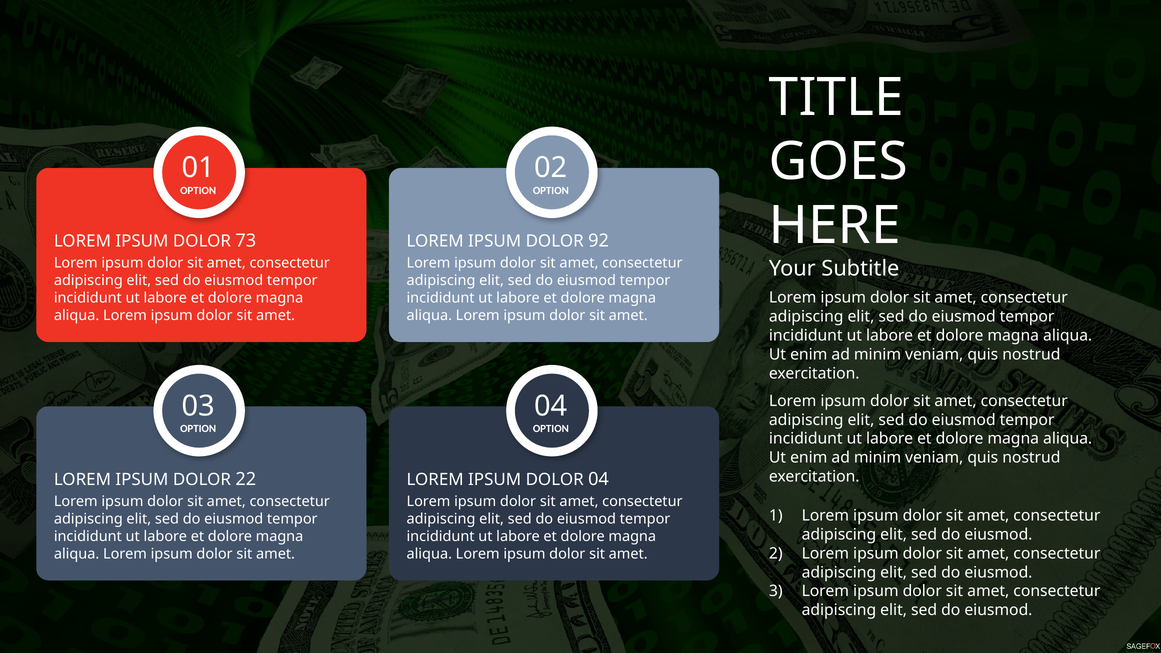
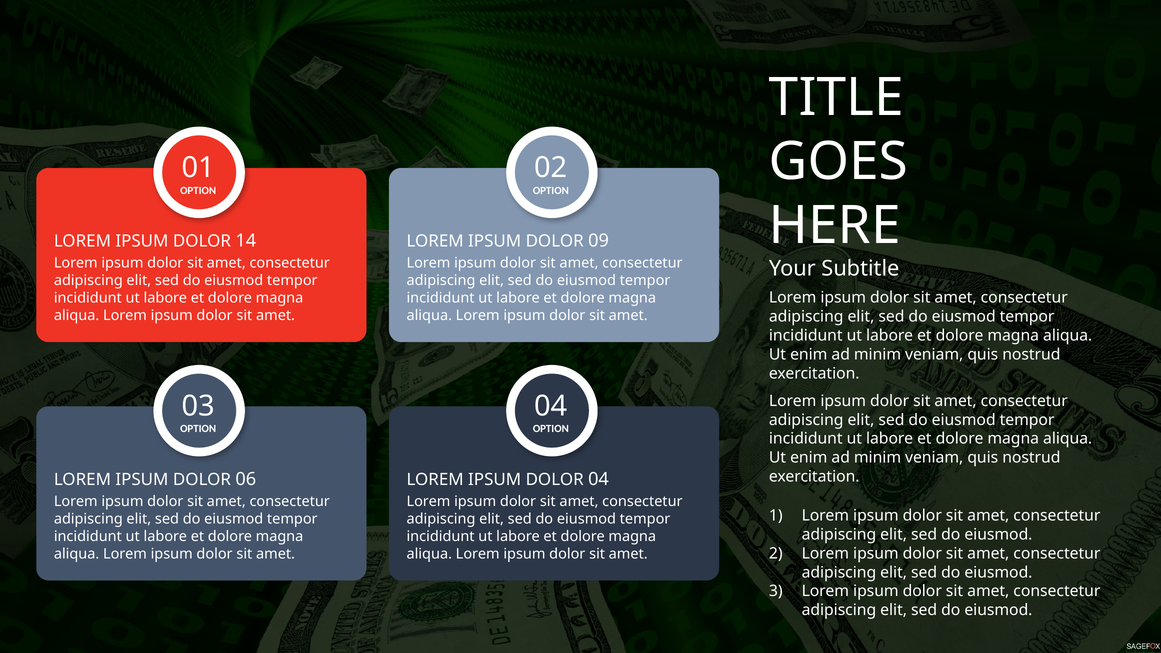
73: 73 -> 14
92: 92 -> 09
22: 22 -> 06
